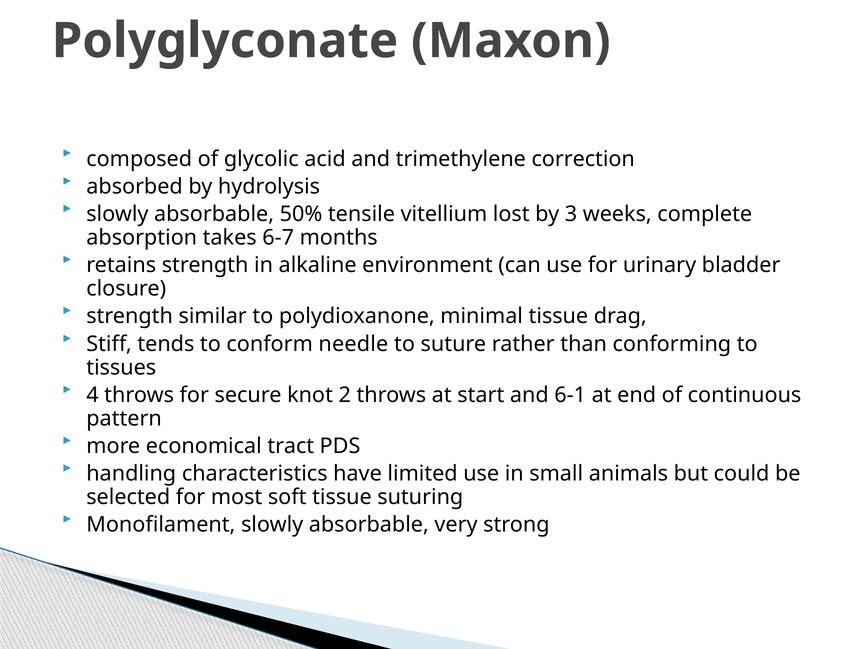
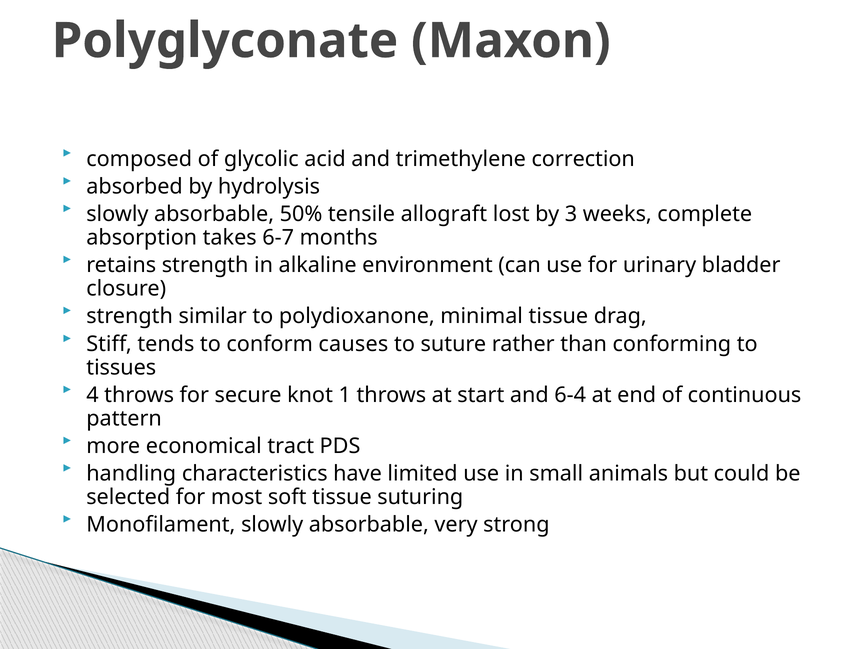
vitellium: vitellium -> allograft
needle: needle -> causes
2: 2 -> 1
6-1: 6-1 -> 6-4
